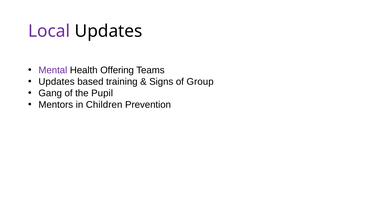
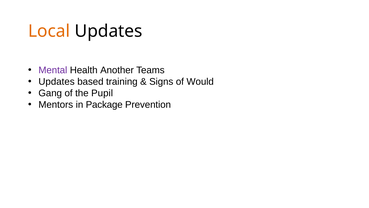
Local colour: purple -> orange
Offering: Offering -> Another
Group: Group -> Would
Children: Children -> Package
